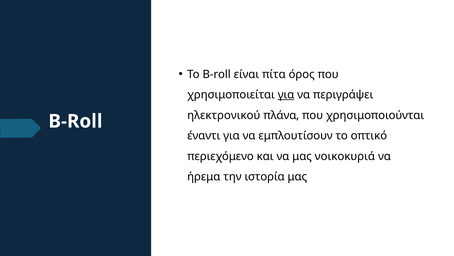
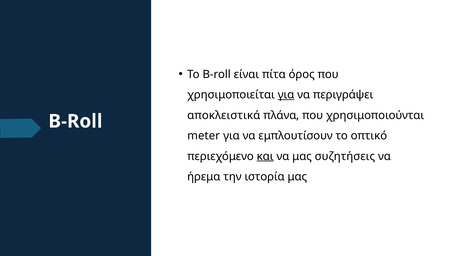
ηλεκτρονικού: ηλεκτρονικού -> αποκλειστικά
έναντι: έναντι -> meter
και underline: none -> present
νοικοκυριά: νοικοκυριά -> συζητήσεις
